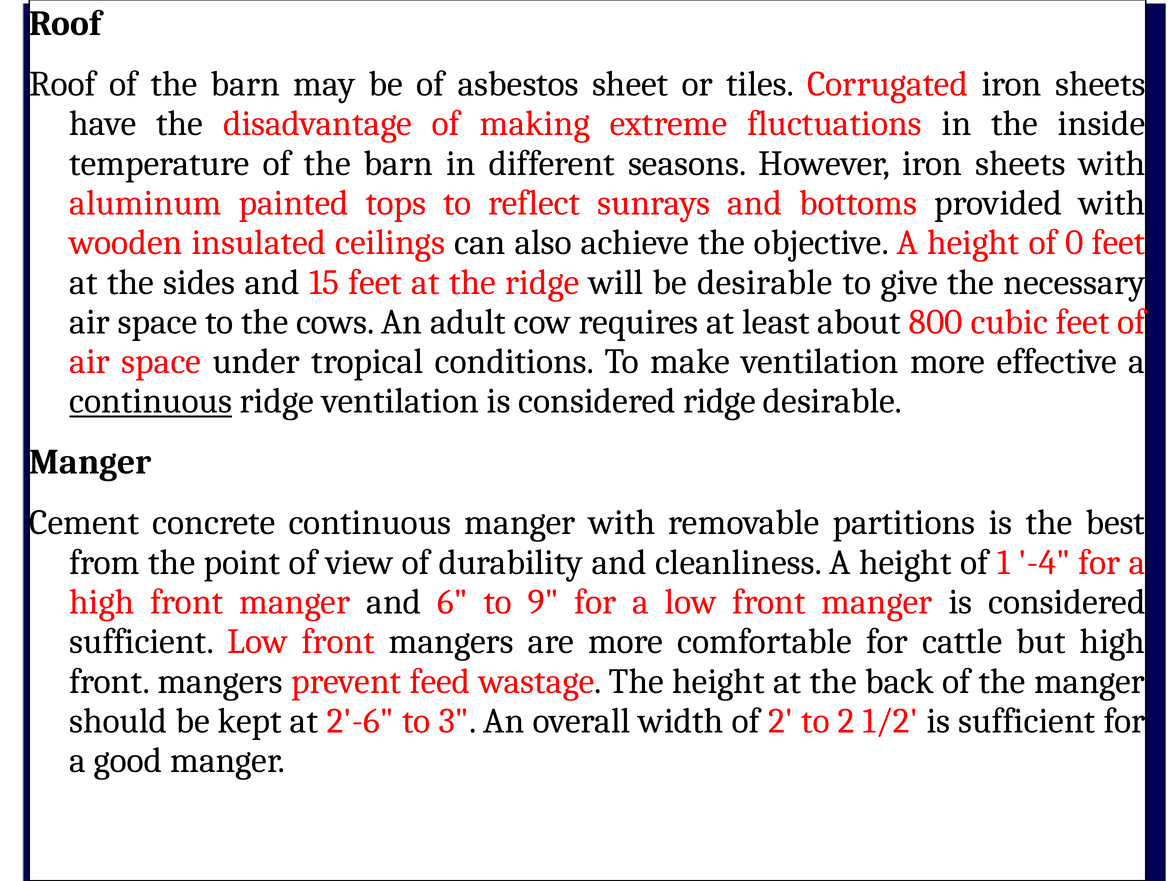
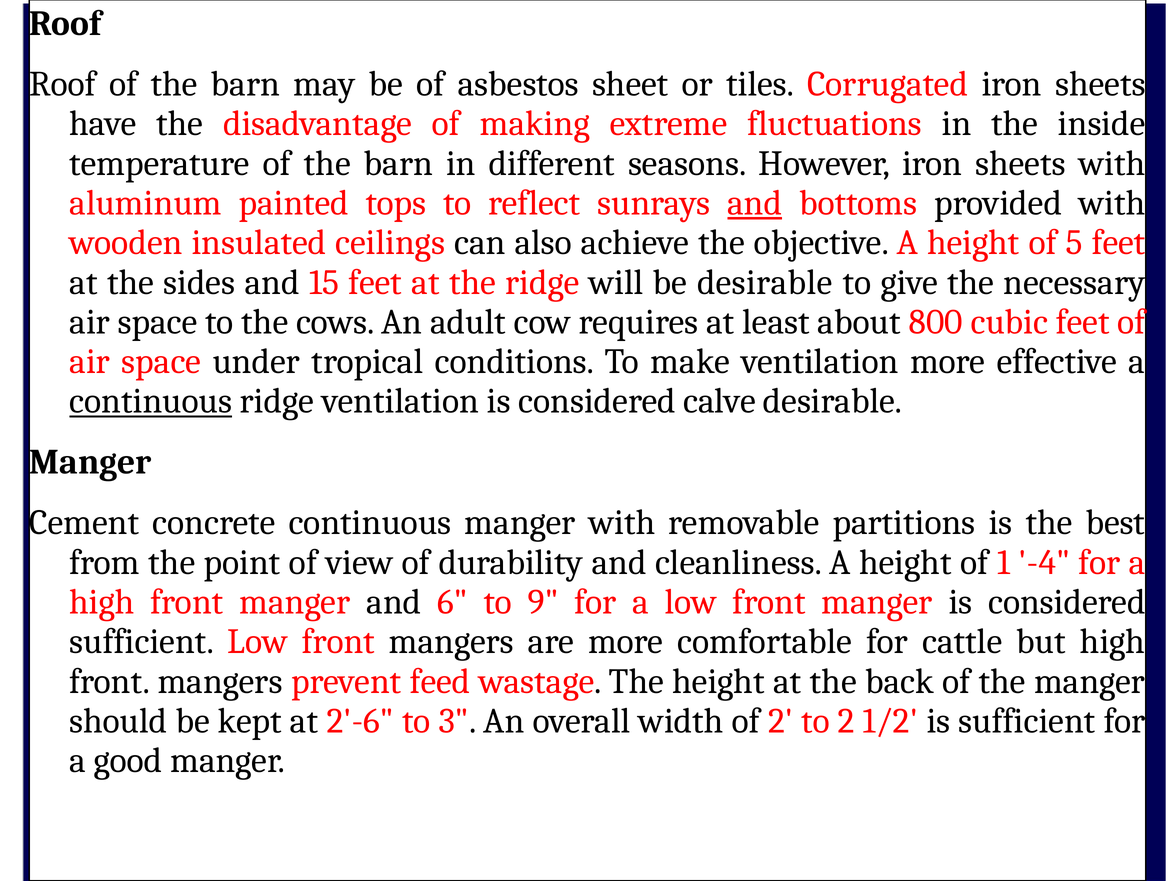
and at (755, 203) underline: none -> present
0: 0 -> 5
considered ridge: ridge -> calve
